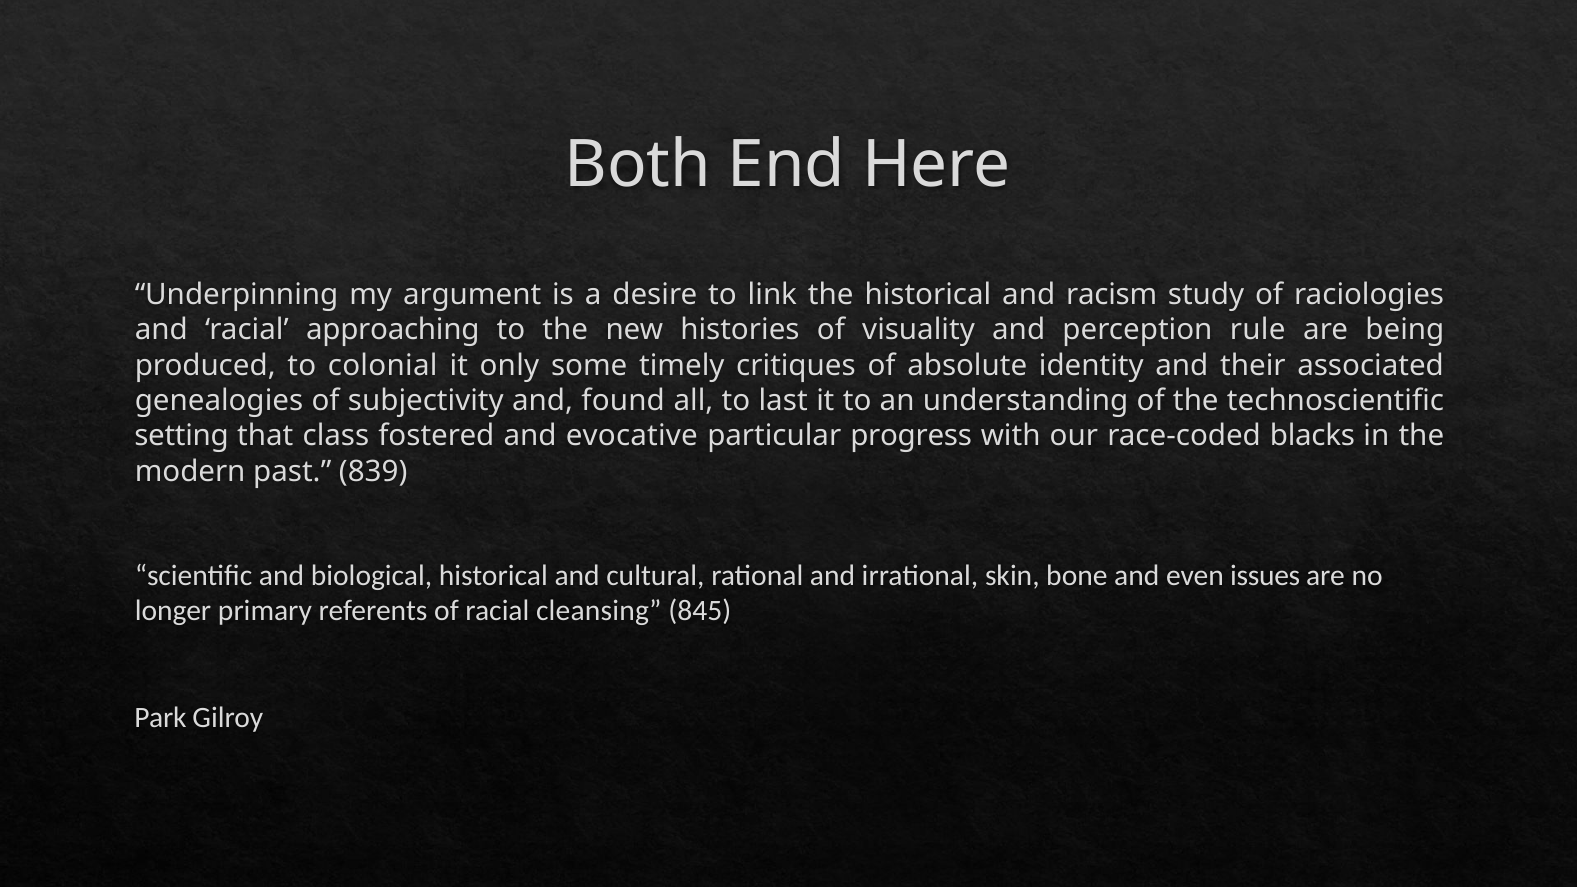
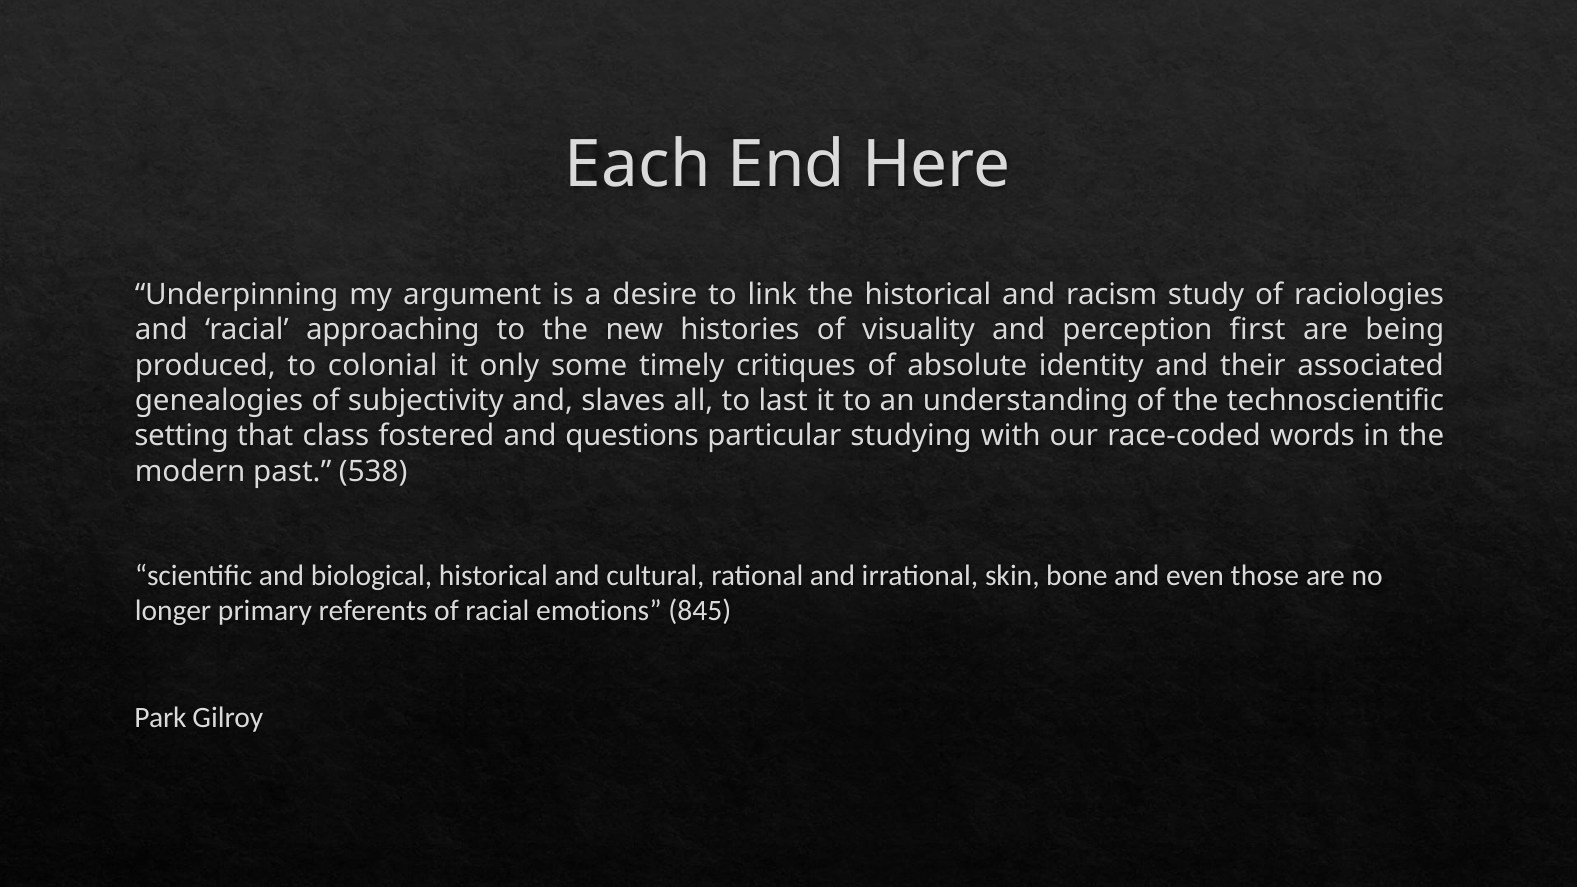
Both: Both -> Each
rule: rule -> first
found: found -> slaves
evocative: evocative -> questions
progress: progress -> studying
blacks: blacks -> words
839: 839 -> 538
issues: issues -> those
cleansing: cleansing -> emotions
